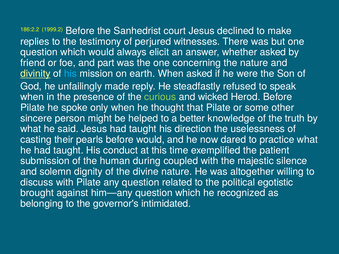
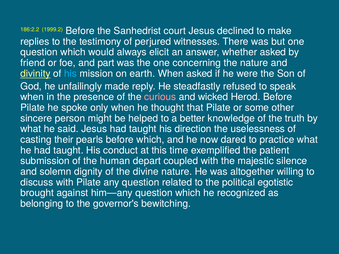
curious colour: light green -> pink
before would: would -> which
during: during -> depart
intimidated: intimidated -> bewitching
